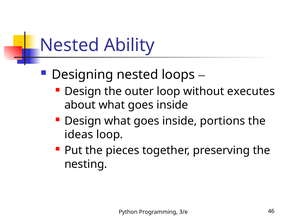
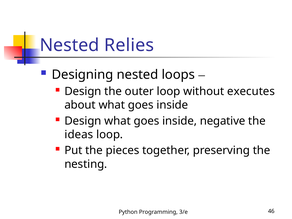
Ability: Ability -> Relies
portions: portions -> negative
